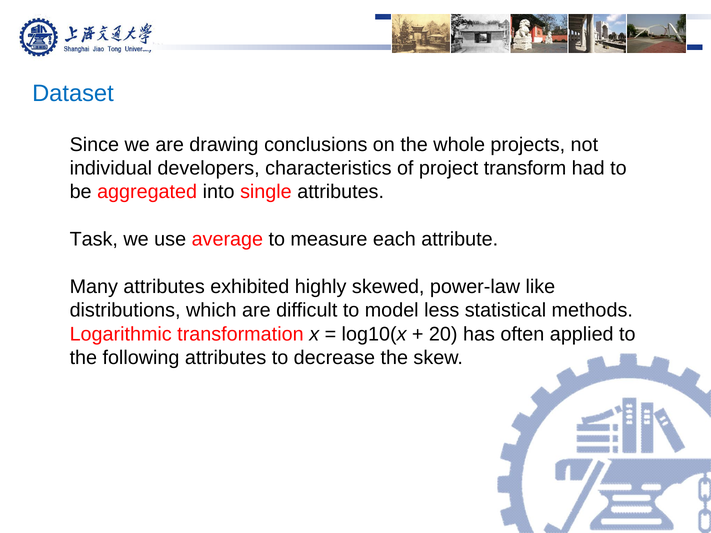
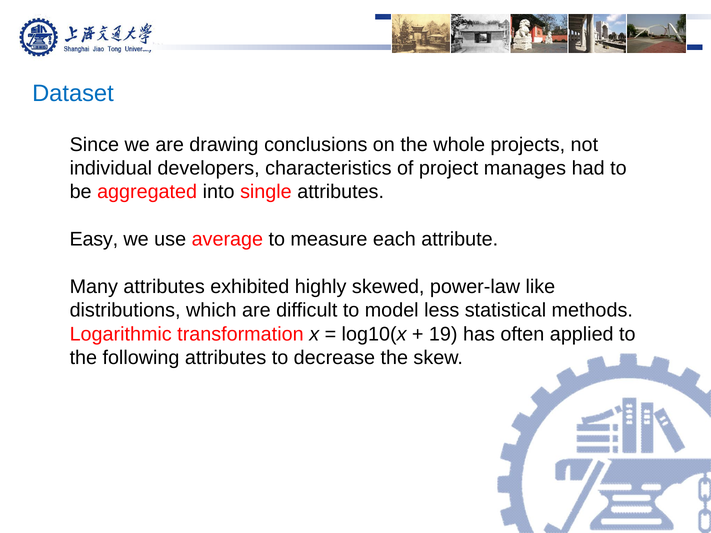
transform: transform -> manages
Task: Task -> Easy
20: 20 -> 19
